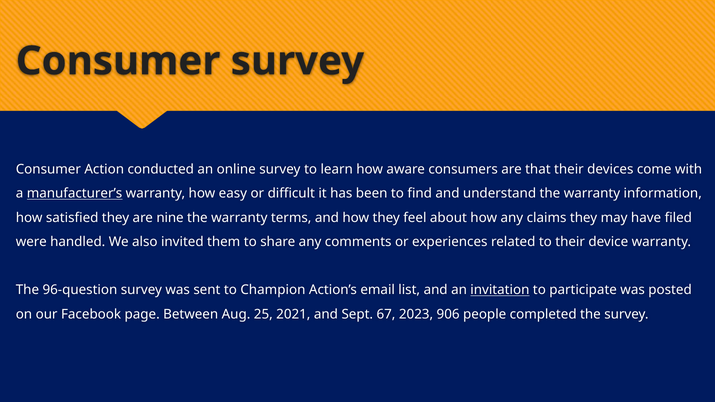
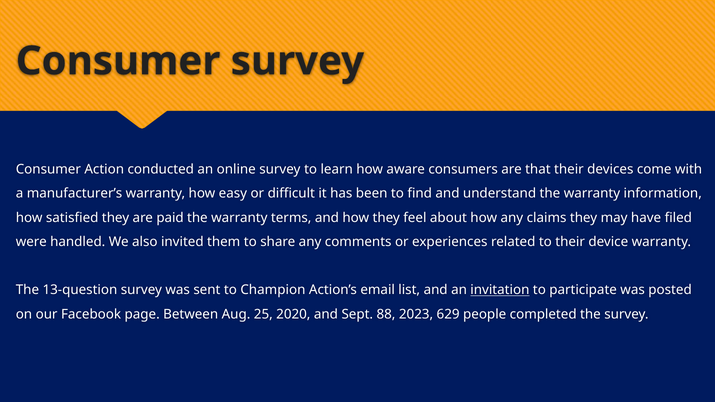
manufacturer’s underline: present -> none
nine: nine -> paid
96-question: 96-question -> 13-question
2021: 2021 -> 2020
67: 67 -> 88
906: 906 -> 629
